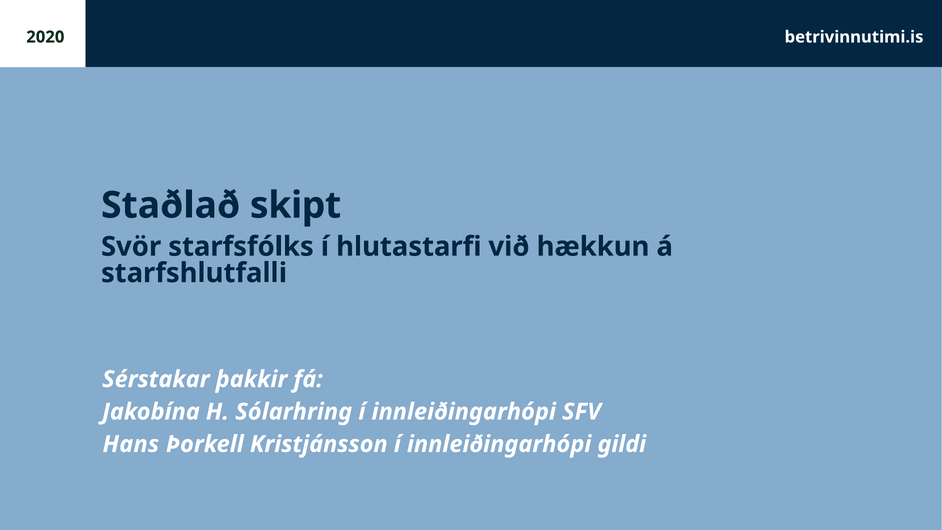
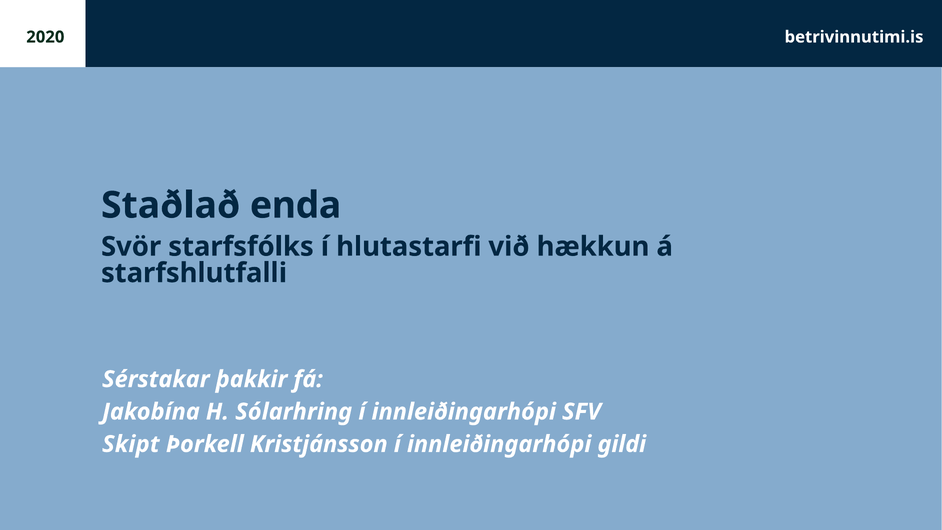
skipt: skipt -> enda
Hans: Hans -> Skipt
